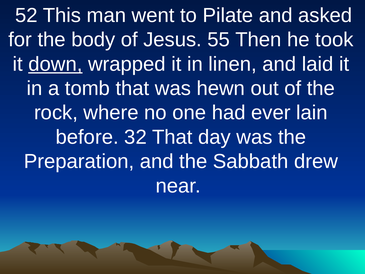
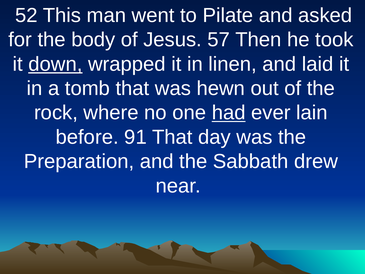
55: 55 -> 57
had underline: none -> present
32: 32 -> 91
